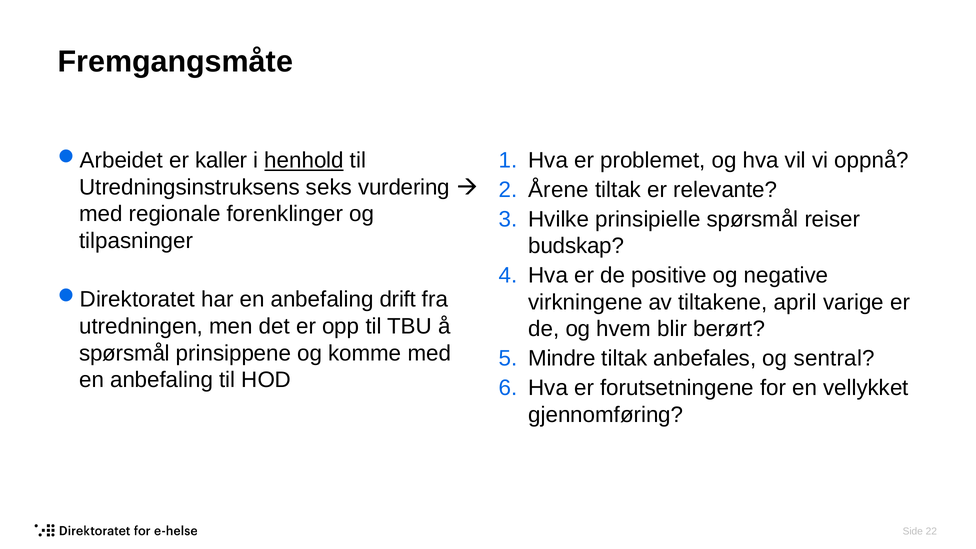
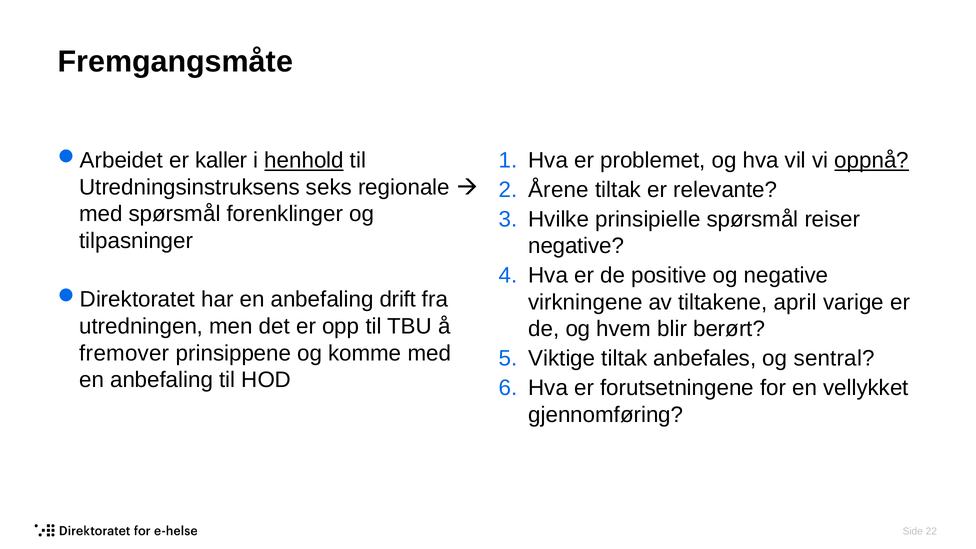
oppnå underline: none -> present
vurdering: vurdering -> regionale
med regionale: regionale -> spørsmål
budskap at (576, 246): budskap -> negative
spørsmål at (125, 353): spørsmål -> fremover
Mindre: Mindre -> Viktige
